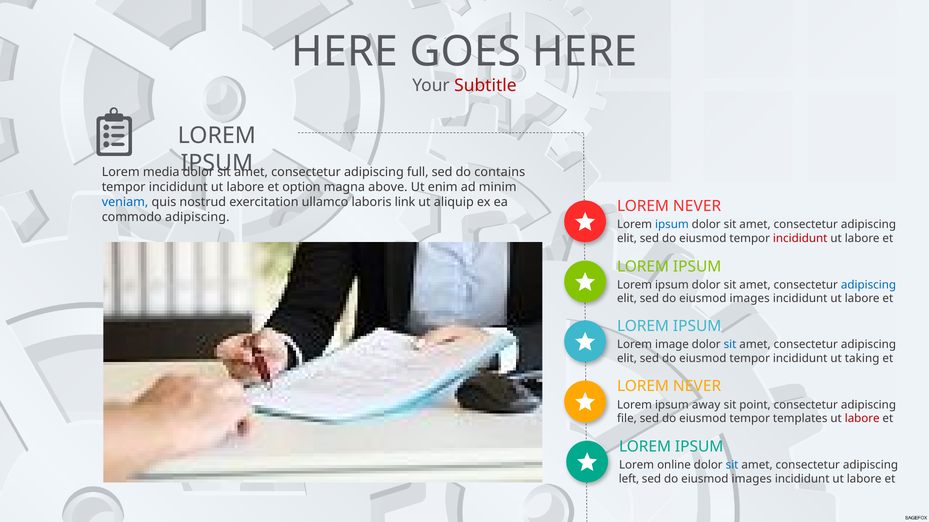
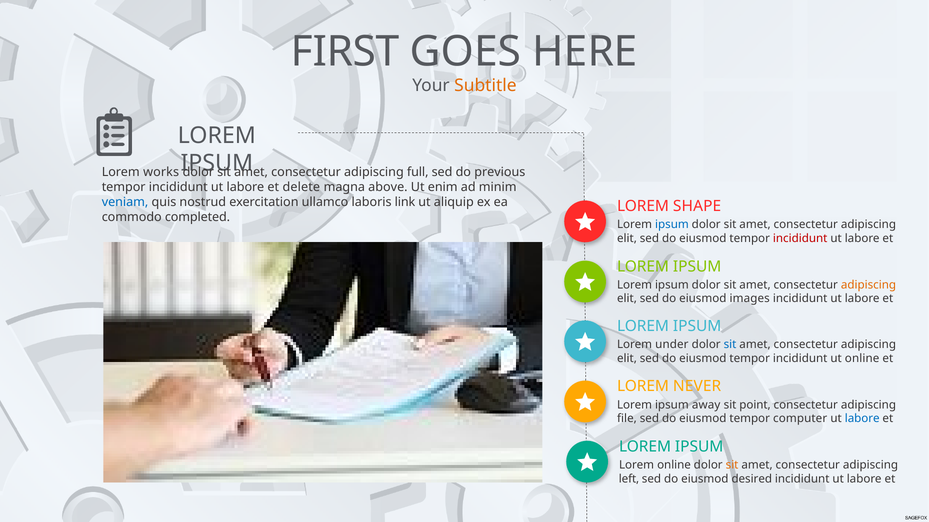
HERE at (345, 52): HERE -> FIRST
Subtitle colour: red -> orange
media: media -> works
contains: contains -> previous
option: option -> delete
NEVER at (697, 207): NEVER -> SHAPE
commodo adipiscing: adipiscing -> completed
adipiscing at (869, 285) colour: blue -> orange
image: image -> under
ut taking: taking -> online
templates: templates -> computer
labore at (862, 419) colour: red -> blue
sit at (732, 465) colour: blue -> orange
images at (752, 479): images -> desired
